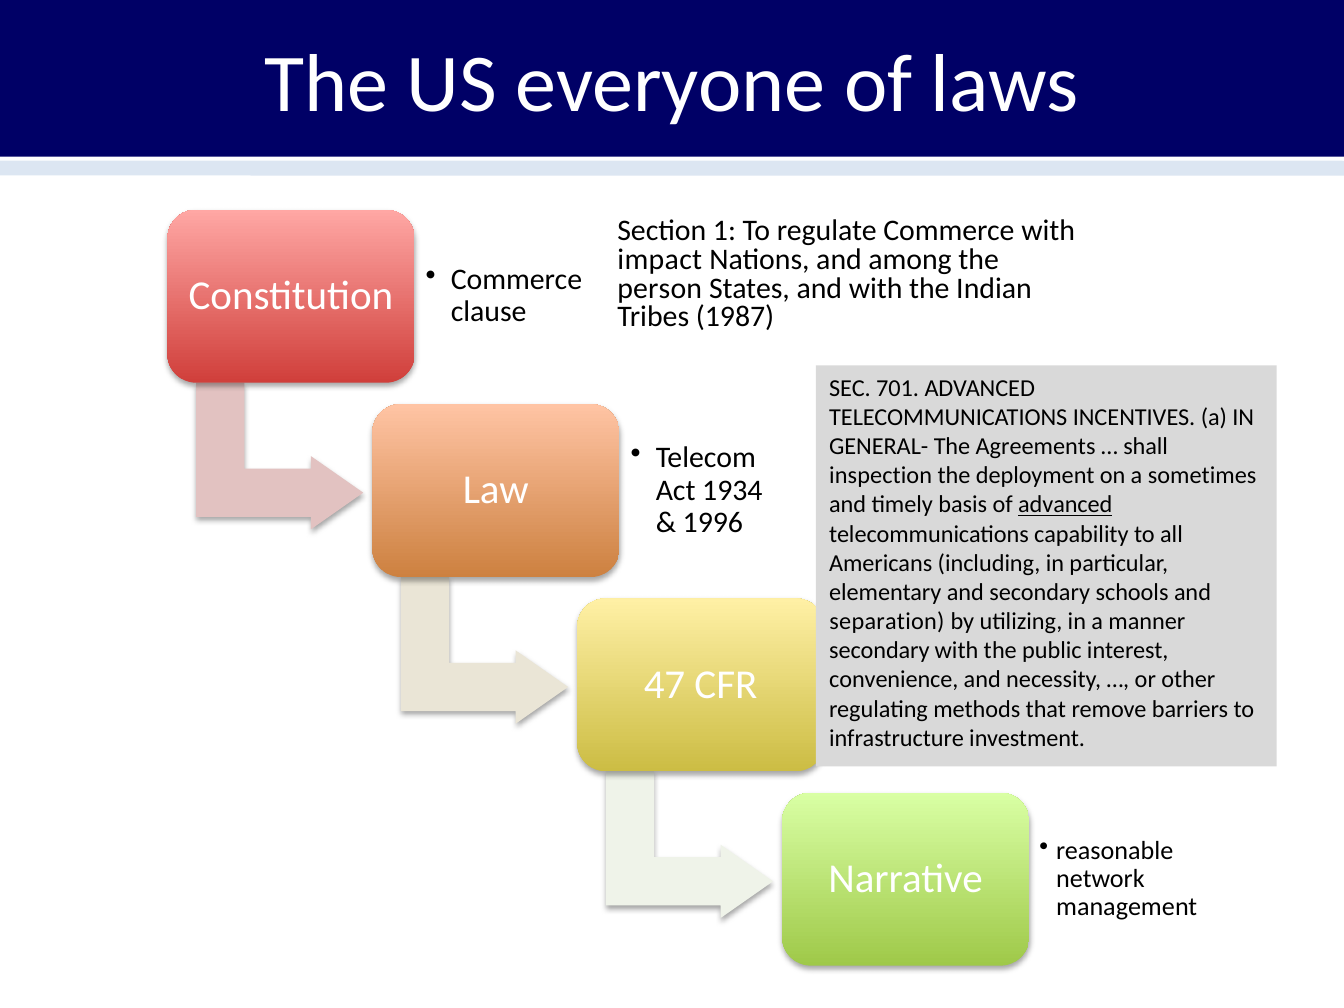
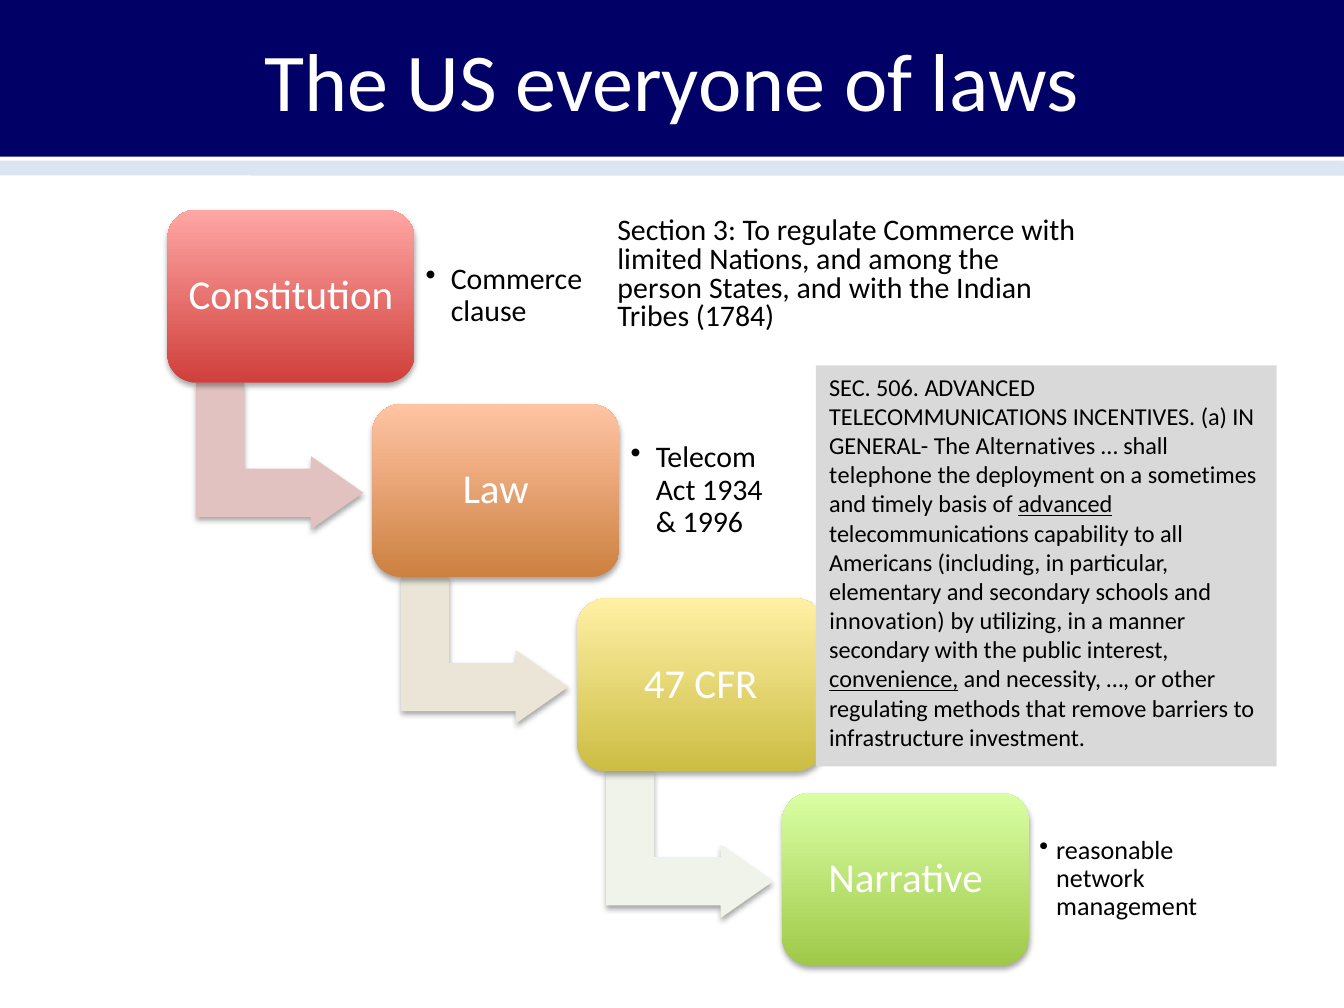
1: 1 -> 3
impact: impact -> limited
1987: 1987 -> 1784
701: 701 -> 506
Agreements: Agreements -> Alternatives
inspection: inspection -> telephone
separation: separation -> innovation
convenience underline: none -> present
